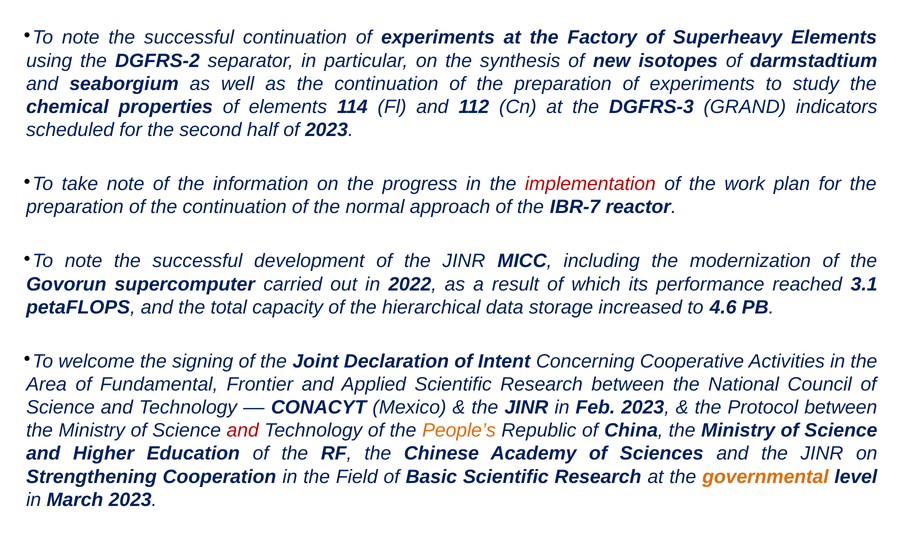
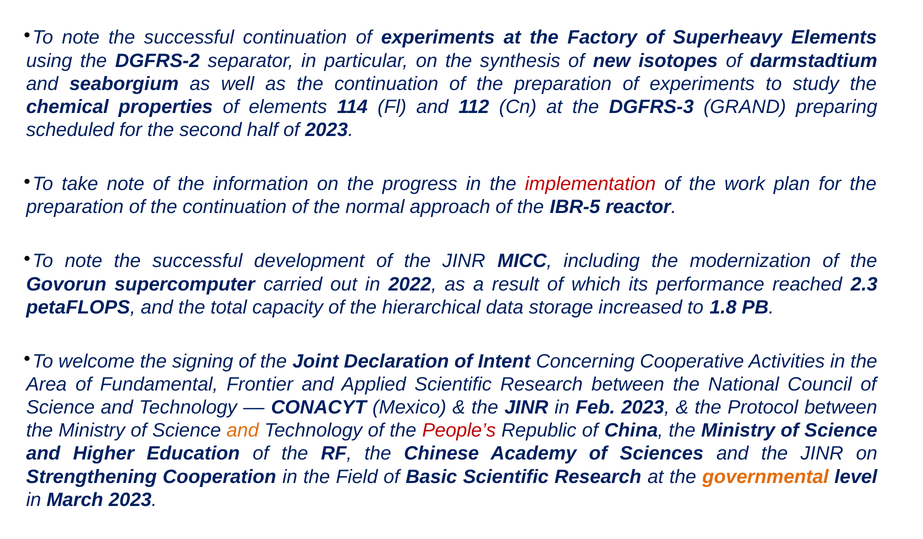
indicators: indicators -> preparing
IBR-7: IBR-7 -> IBR-5
3.1: 3.1 -> 2.3
4.6: 4.6 -> 1.8
and at (243, 431) colour: red -> orange
People’s colour: orange -> red
